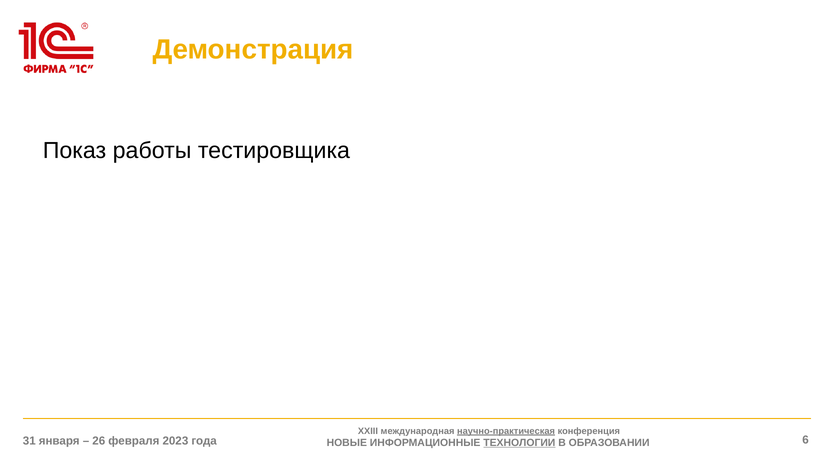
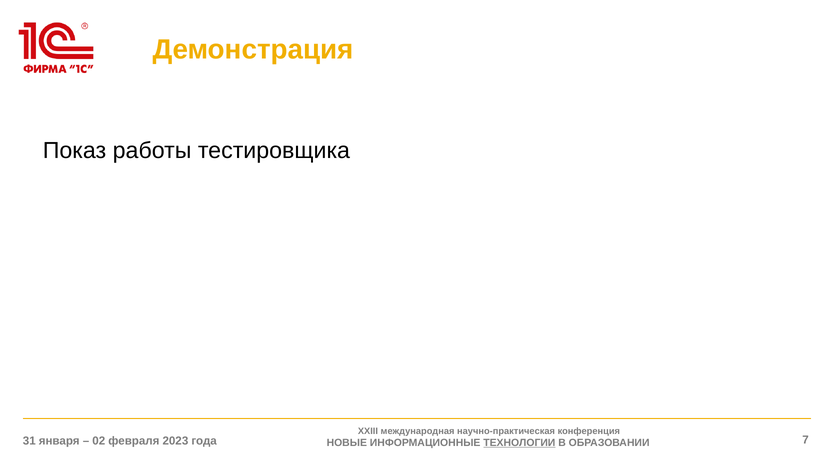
научно-практическая underline: present -> none
26: 26 -> 02
6: 6 -> 7
